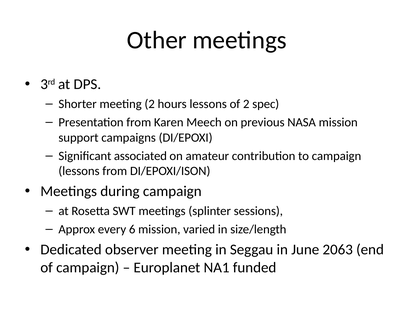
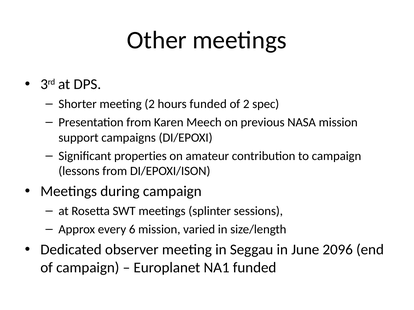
hours lessons: lessons -> funded
associated: associated -> properties
2063: 2063 -> 2096
